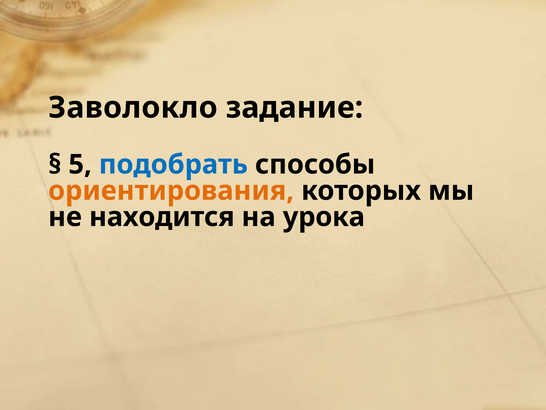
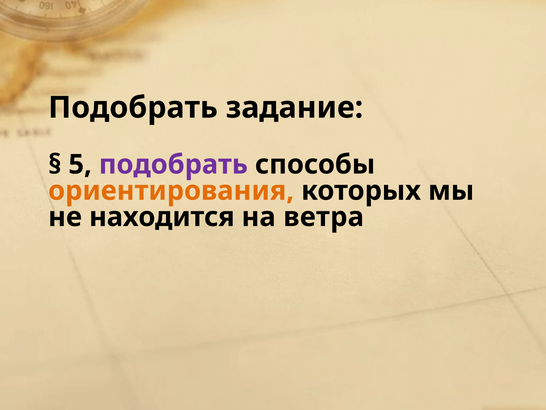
Заволокло at (133, 107): Заволокло -> Подобрать
подобрать at (173, 164) colour: blue -> purple
урока: урока -> ветра
